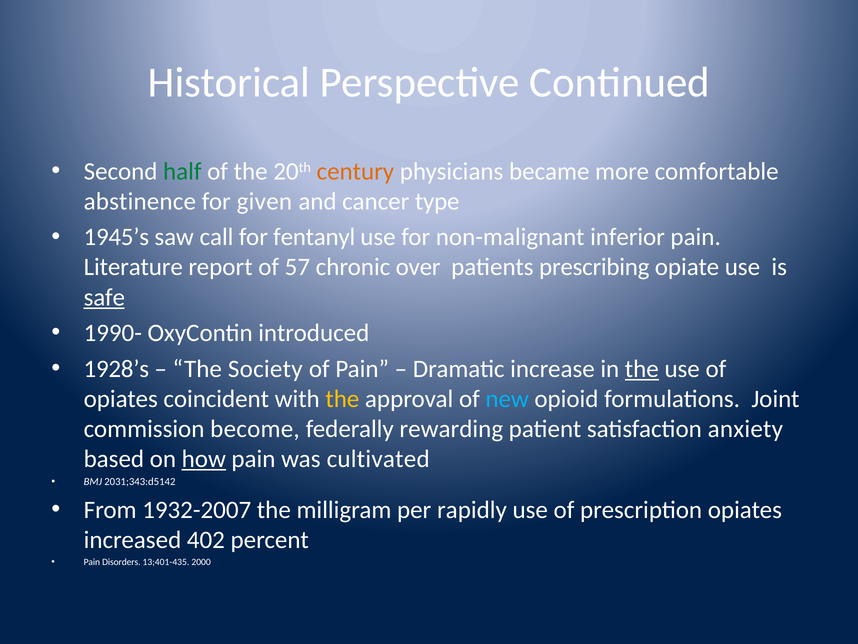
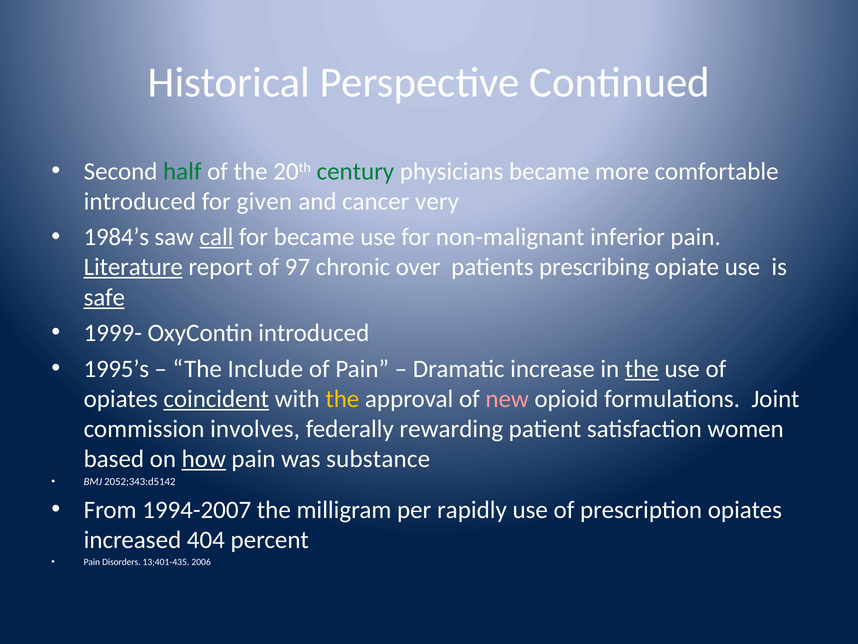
century colour: orange -> green
abstinence at (140, 201): abstinence -> introduced
type: type -> very
1945’s: 1945’s -> 1984’s
call underline: none -> present
for fentanyl: fentanyl -> became
Literature underline: none -> present
57: 57 -> 97
1990-: 1990- -> 1999-
1928’s: 1928’s -> 1995’s
Society: Society -> Include
coincident underline: none -> present
new colour: light blue -> pink
become: become -> involves
anxiety: anxiety -> women
cultivated: cultivated -> substance
2031;343:d5142: 2031;343:d5142 -> 2052;343:d5142
1932-2007: 1932-2007 -> 1994-2007
402: 402 -> 404
2000: 2000 -> 2006
